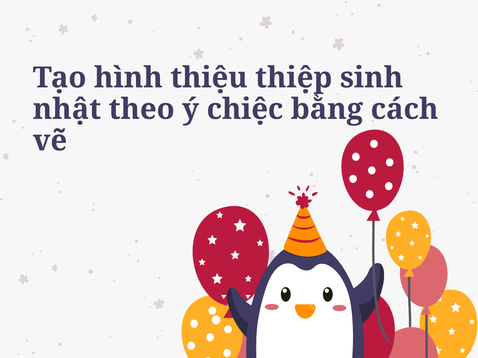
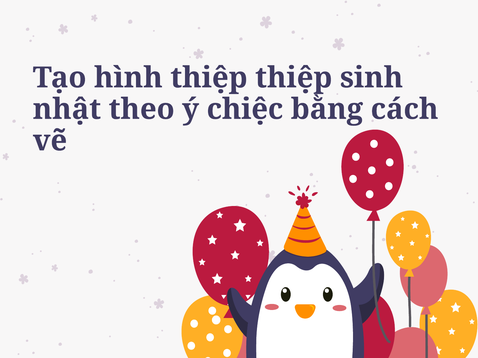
hình thiệu: thiệu -> thiệp
